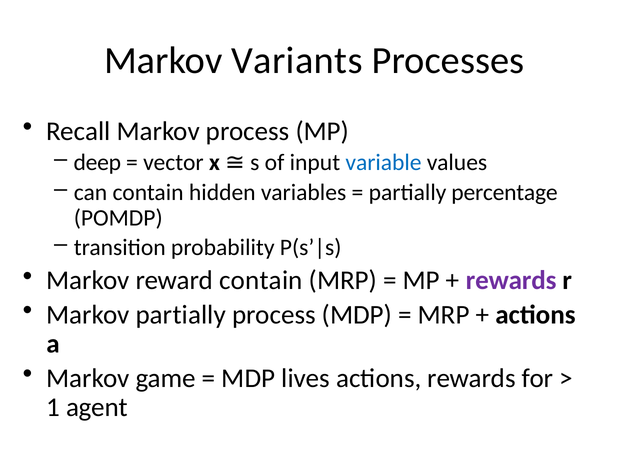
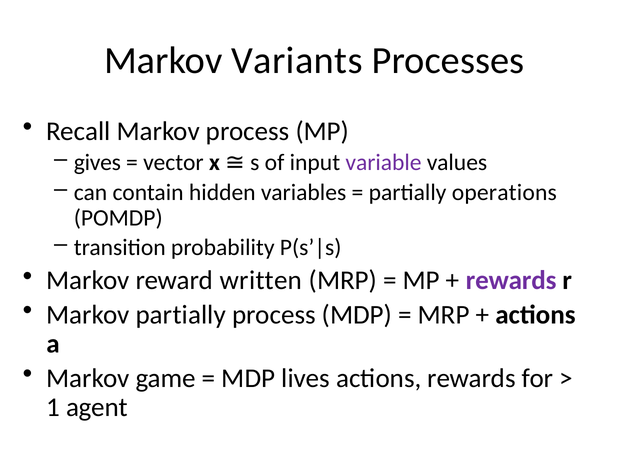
deep: deep -> gives
variable colour: blue -> purple
percentage: percentage -> operations
reward contain: contain -> written
